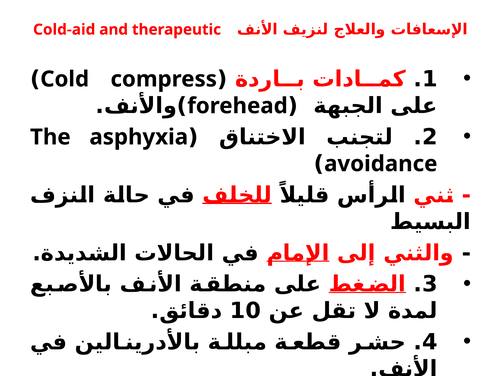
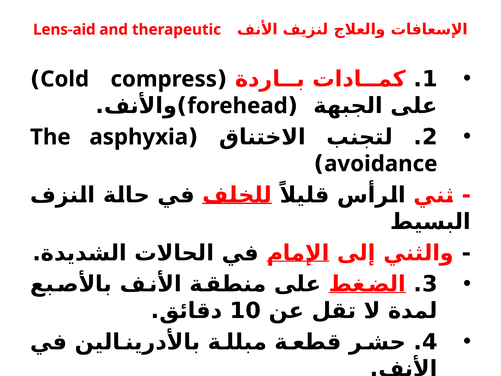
Cold-aid: Cold-aid -> Lens-aid
